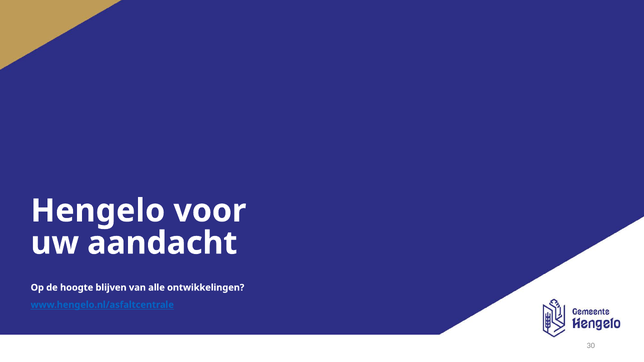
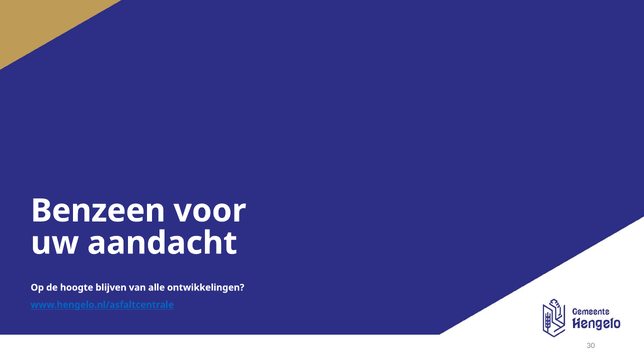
Hengelo: Hengelo -> Benzeen
